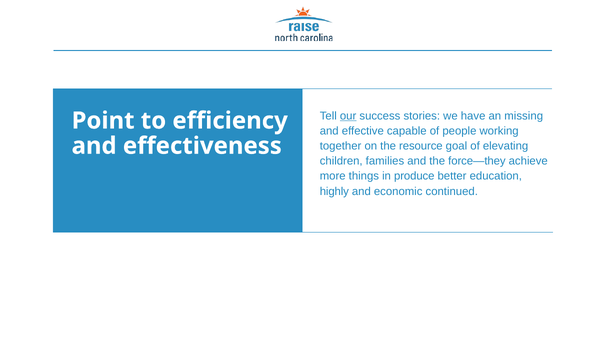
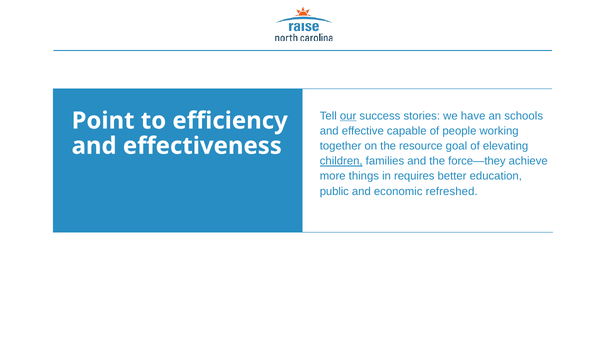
missing: missing -> schools
children underline: none -> present
produce: produce -> requires
highly: highly -> public
continued: continued -> refreshed
